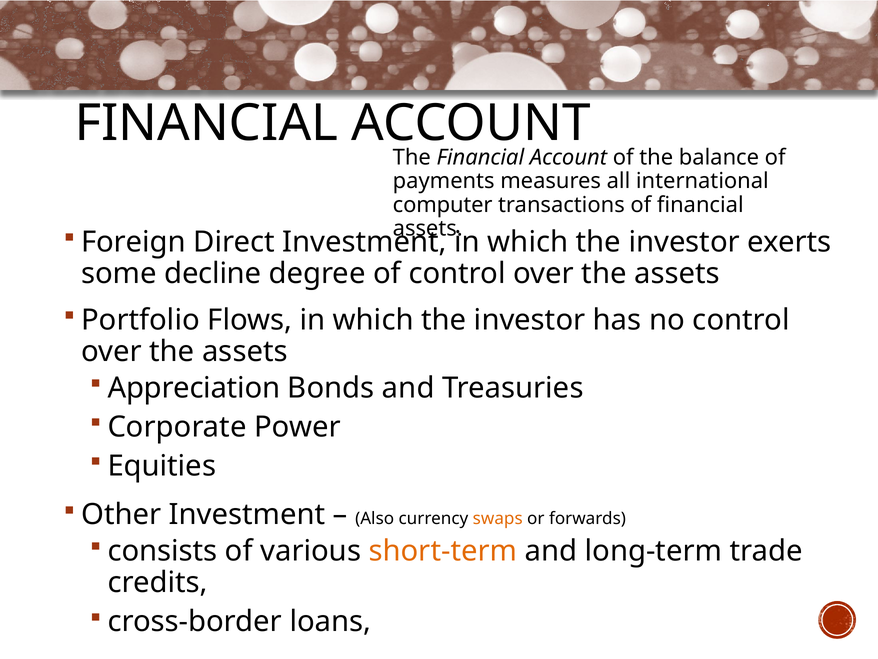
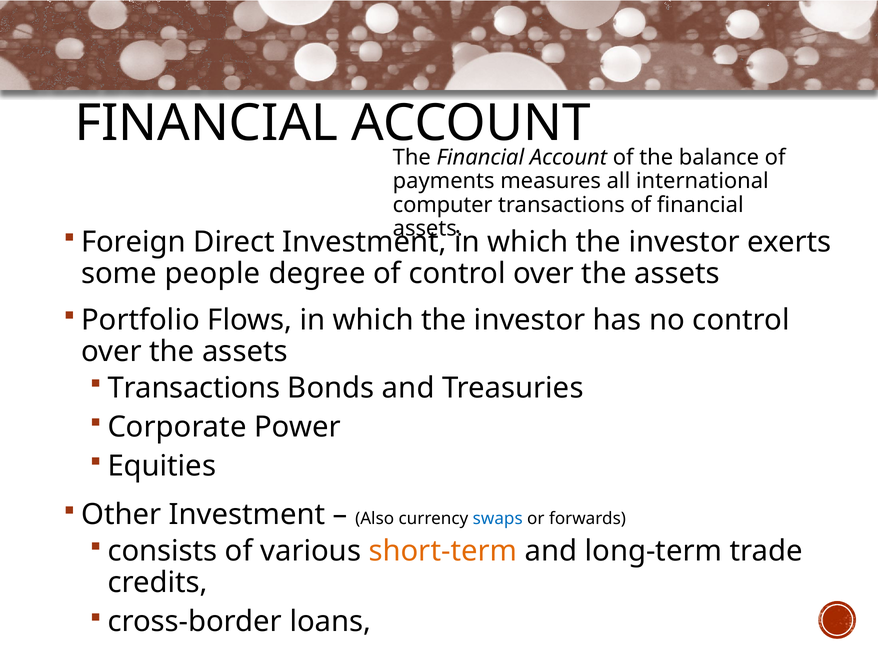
decline: decline -> people
Appreciation at (194, 388): Appreciation -> Transactions
swaps colour: orange -> blue
